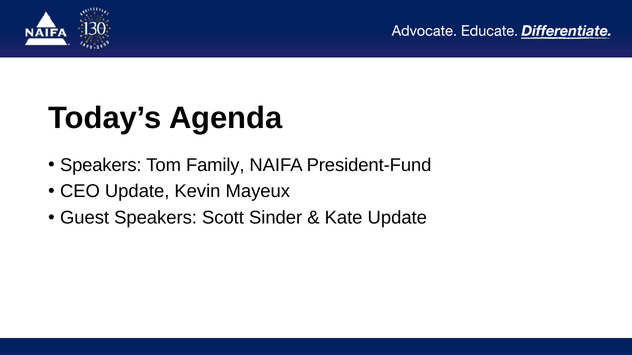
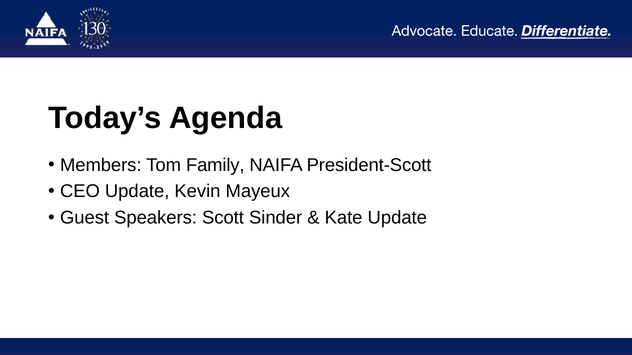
Speakers at (101, 165): Speakers -> Members
President-Fund: President-Fund -> President-Scott
